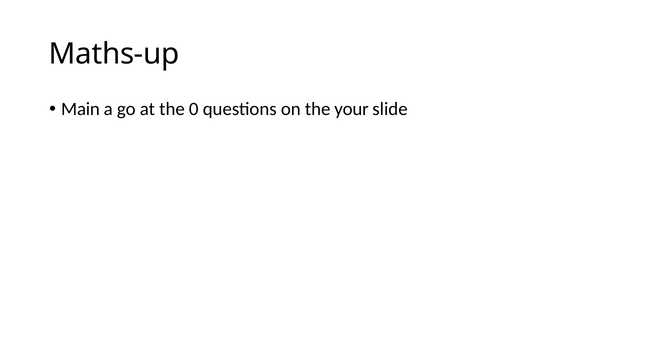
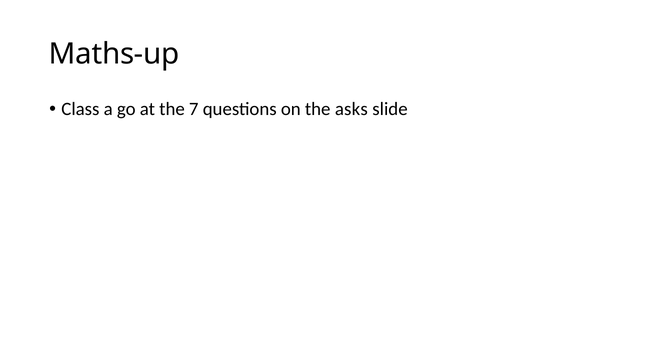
Main: Main -> Class
0: 0 -> 7
your: your -> asks
